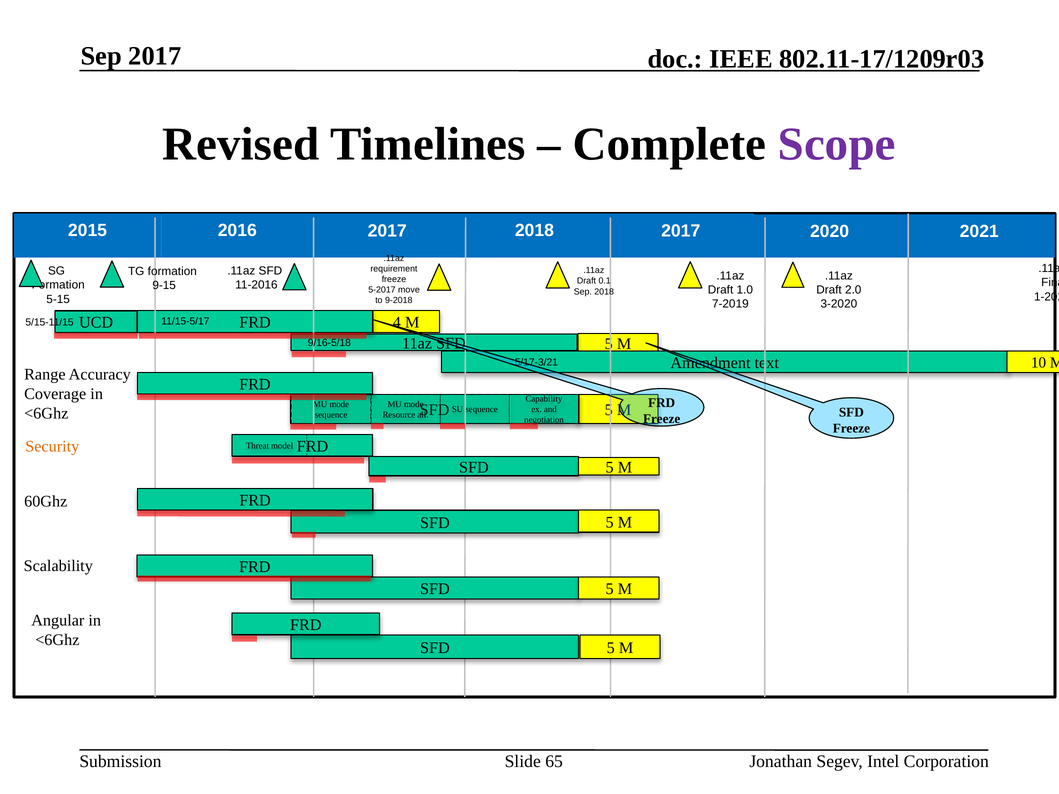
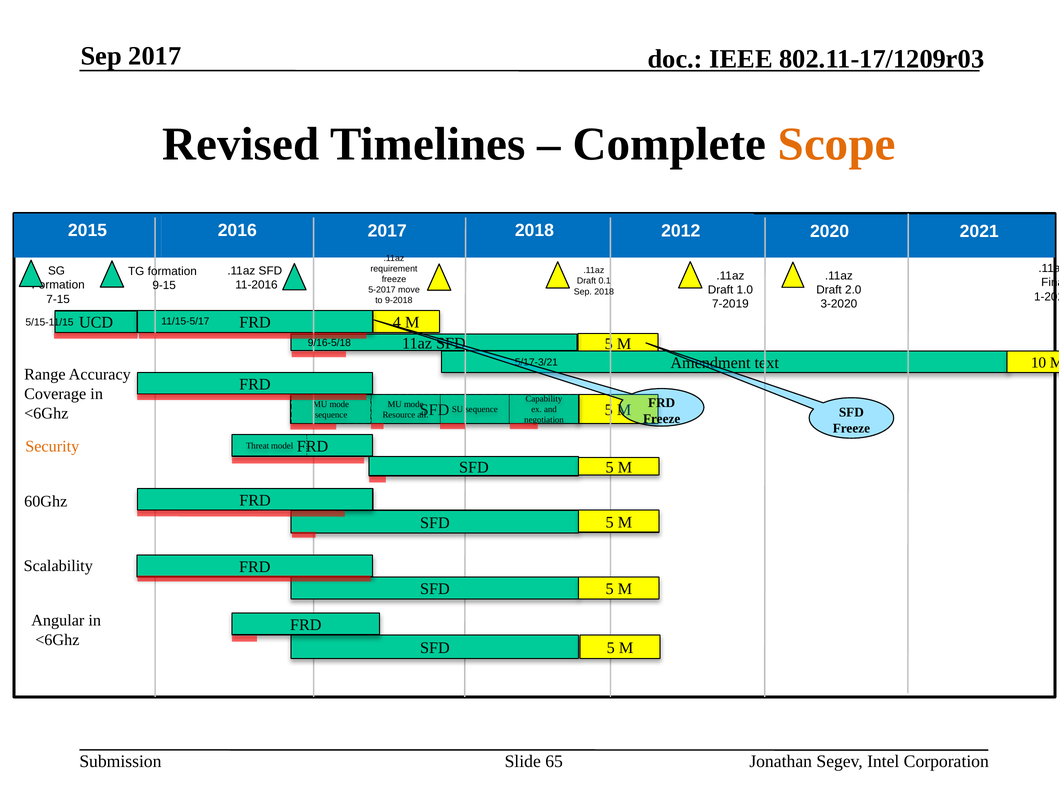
Scope colour: purple -> orange
2017 at (681, 231): 2017 -> 2012
5-15: 5-15 -> 7-15
